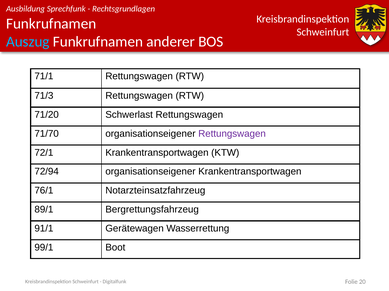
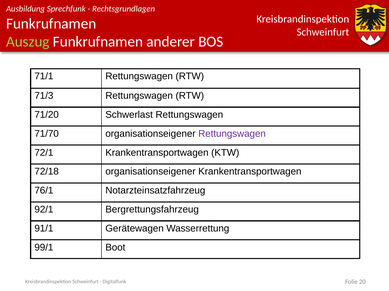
Auszug colour: light blue -> light green
72/94: 72/94 -> 72/18
89/1: 89/1 -> 92/1
